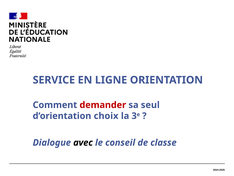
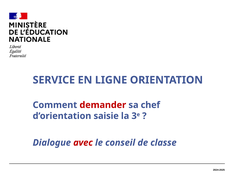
seul: seul -> chef
choix: choix -> saisie
avec colour: black -> red
